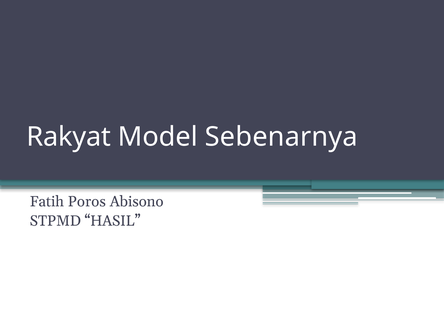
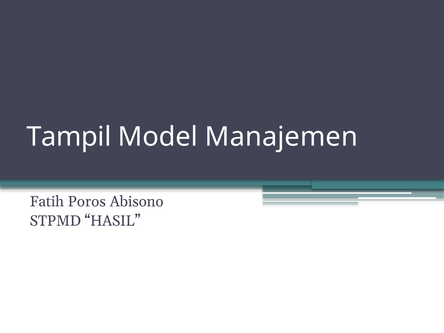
Rakyat: Rakyat -> Tampil
Sebenarnya: Sebenarnya -> Manajemen
